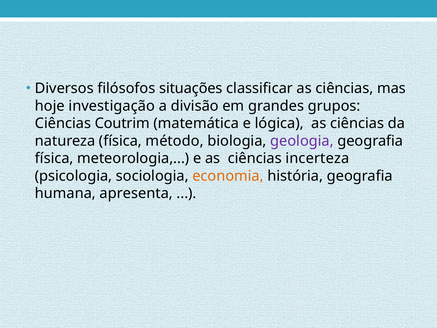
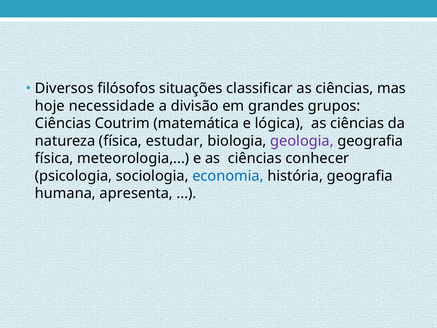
investigação: investigação -> necessidade
método: método -> estudar
incerteza: incerteza -> conhecer
economia colour: orange -> blue
